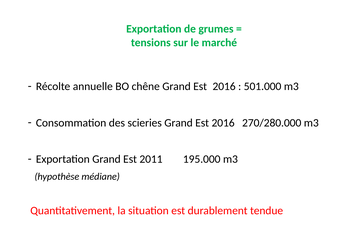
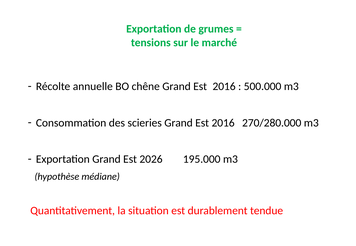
501.000: 501.000 -> 500.000
2011: 2011 -> 2026
